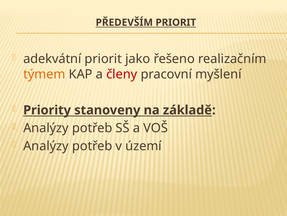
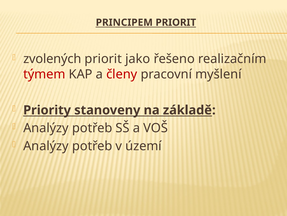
PŘEDEVŠÍM: PŘEDEVŠÍM -> PRINCIPEM
adekvátní: adekvátní -> zvolených
týmem colour: orange -> red
